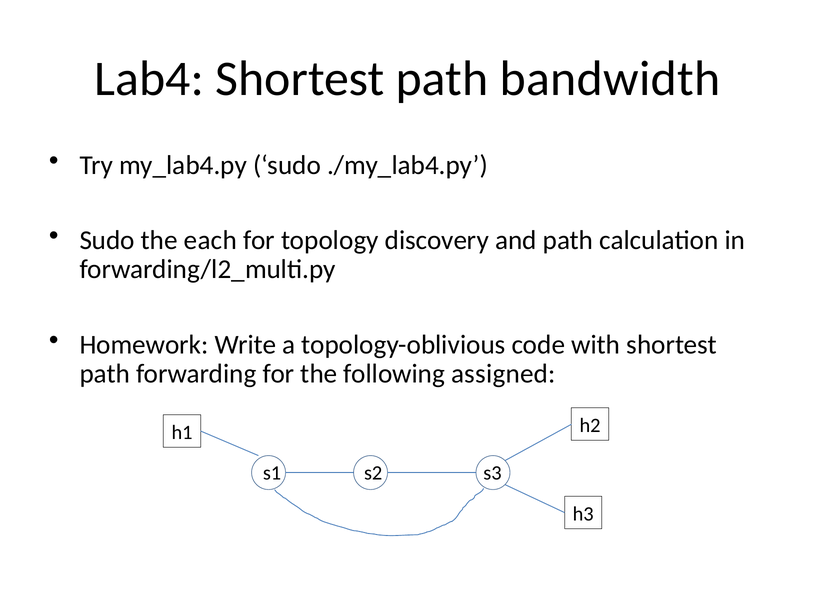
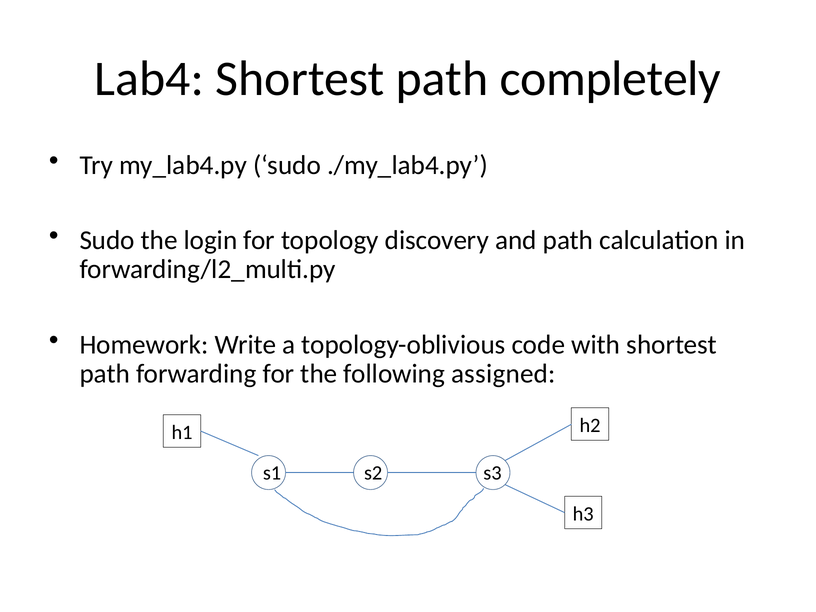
bandwidth: bandwidth -> completely
each: each -> login
